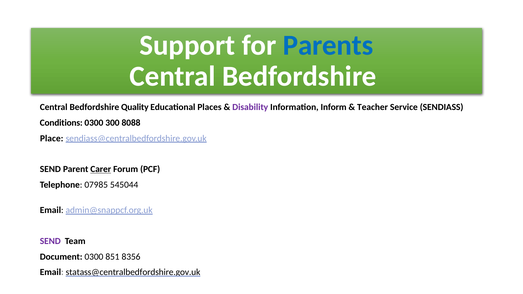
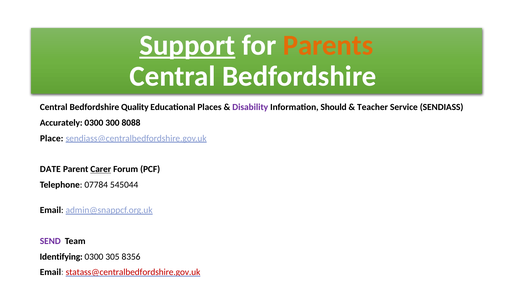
Support underline: none -> present
Parents colour: blue -> orange
Inform: Inform -> Should
Conditions: Conditions -> Accurately
SEND at (50, 169): SEND -> DATE
07985: 07985 -> 07784
Document: Document -> Identifying
851: 851 -> 305
statass@centralbedfordshire.gov.uk colour: black -> red
